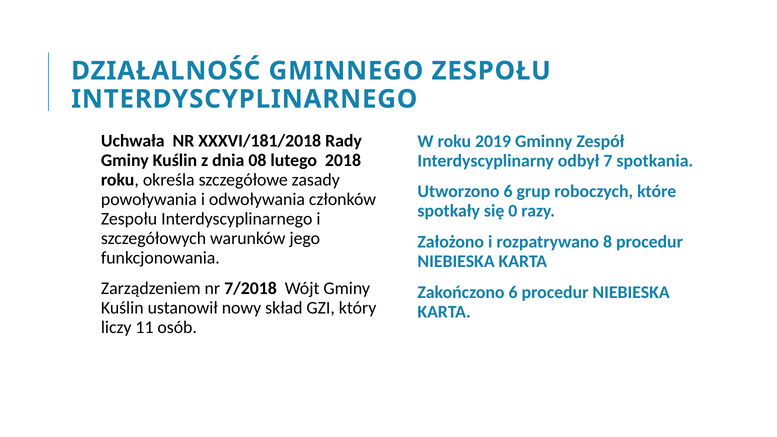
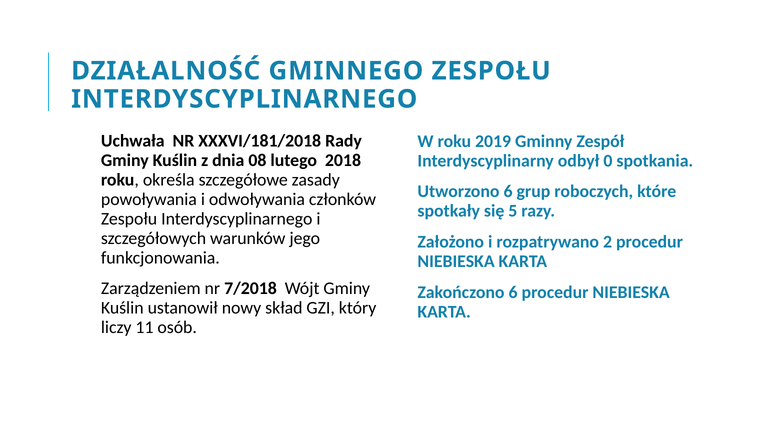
7: 7 -> 0
0: 0 -> 5
8: 8 -> 2
